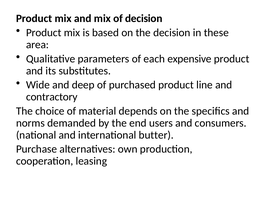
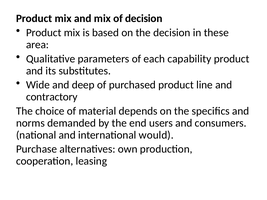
expensive: expensive -> capability
butter: butter -> would
